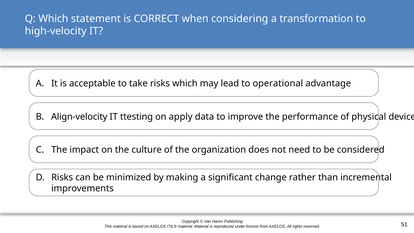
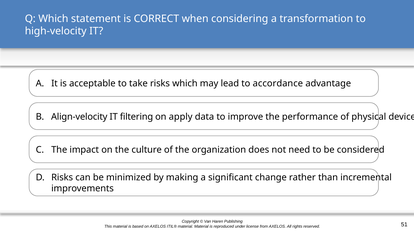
operational: operational -> accordance
ttesting: ttesting -> filtering
